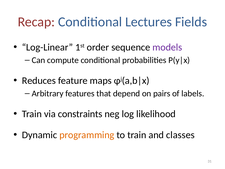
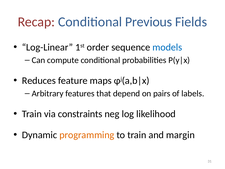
Lectures: Lectures -> Previous
models colour: purple -> blue
classes: classes -> margin
